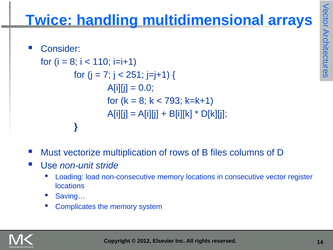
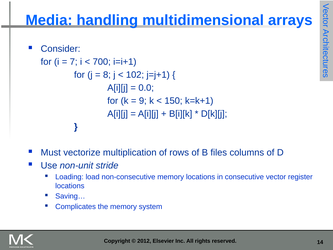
Twice: Twice -> Media
8 at (74, 62): 8 -> 7
110: 110 -> 700
7: 7 -> 8
251: 251 -> 102
8 at (143, 101): 8 -> 9
793: 793 -> 150
